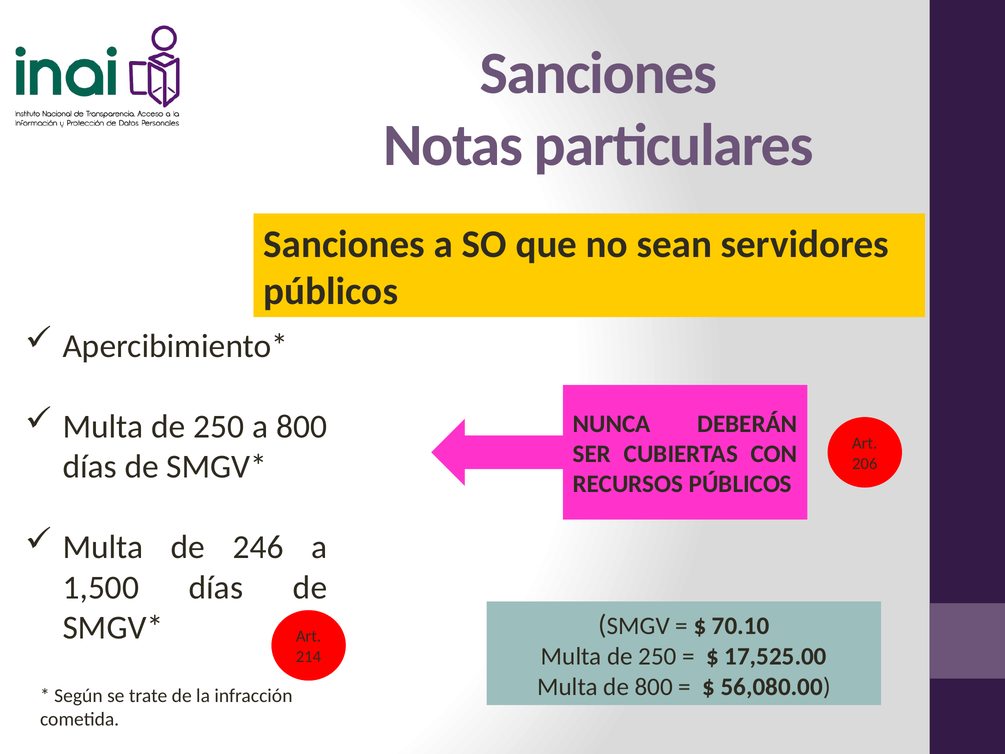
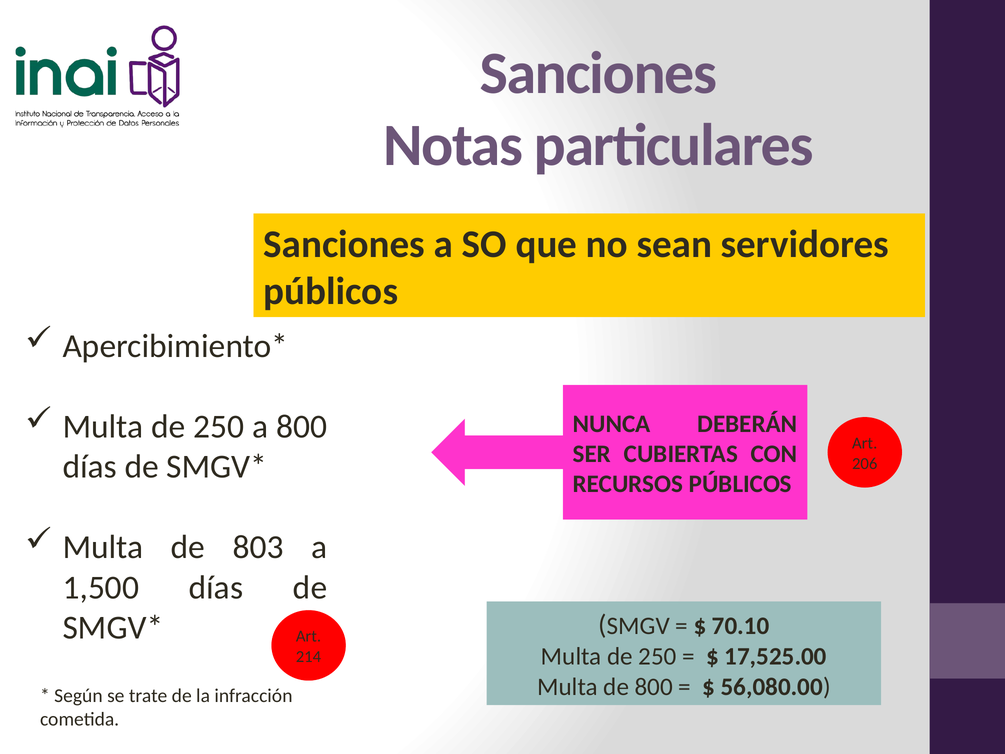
246: 246 -> 803
